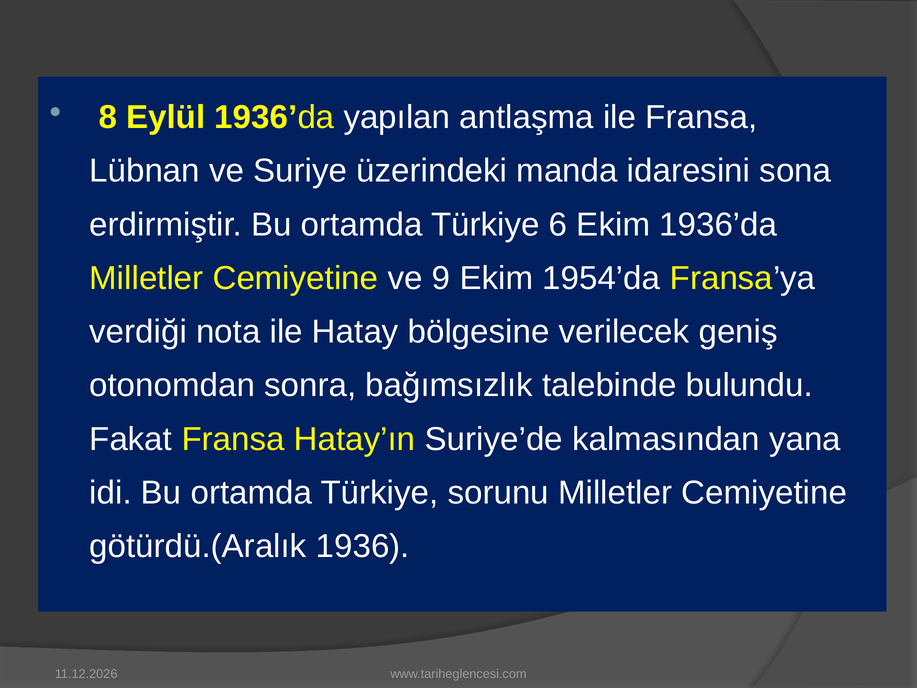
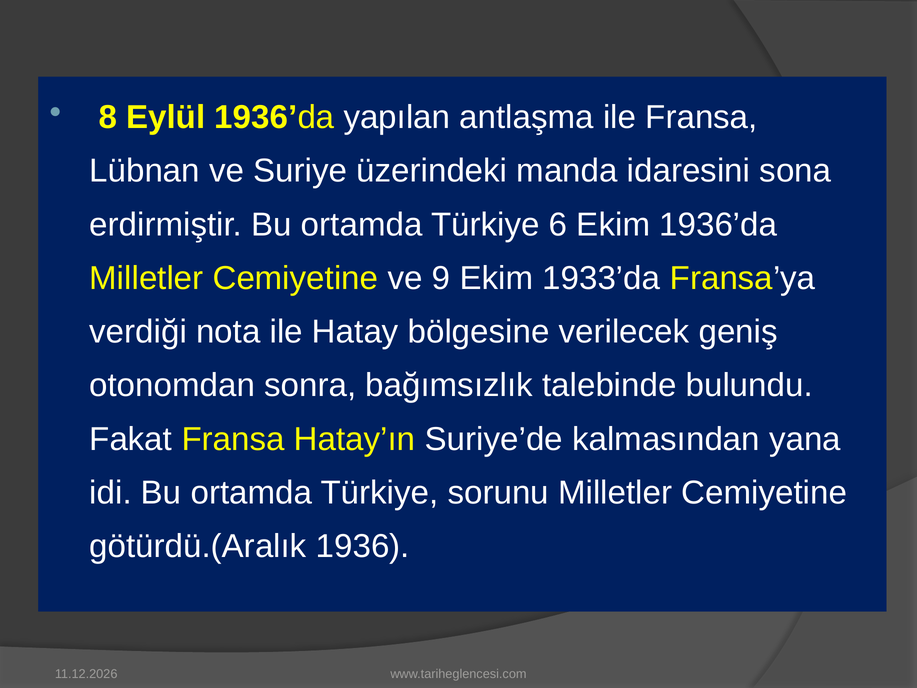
1954’da: 1954’da -> 1933’da
